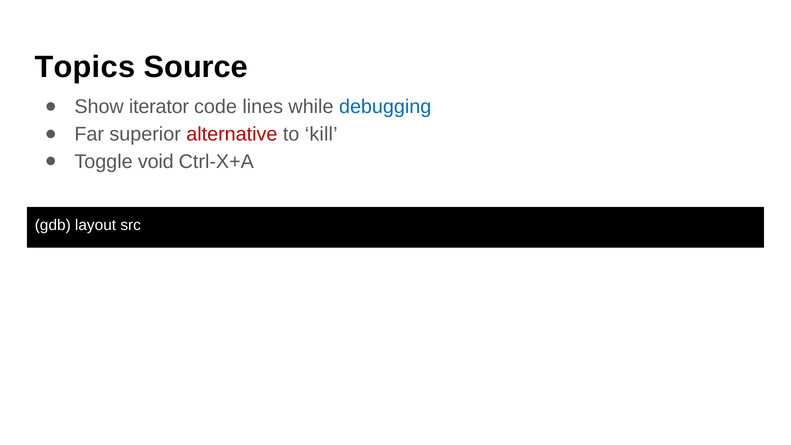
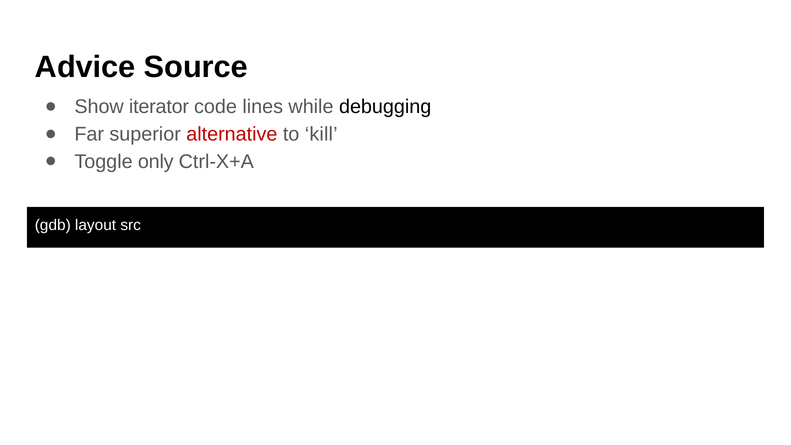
Topics: Topics -> Advice
debugging colour: blue -> black
void: void -> only
